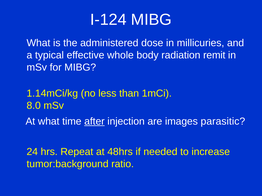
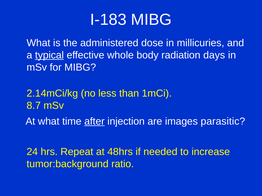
I-124: I-124 -> I-183
typical underline: none -> present
remit: remit -> days
1.14mCi/kg: 1.14mCi/kg -> 2.14mCi/kg
8.0: 8.0 -> 8.7
